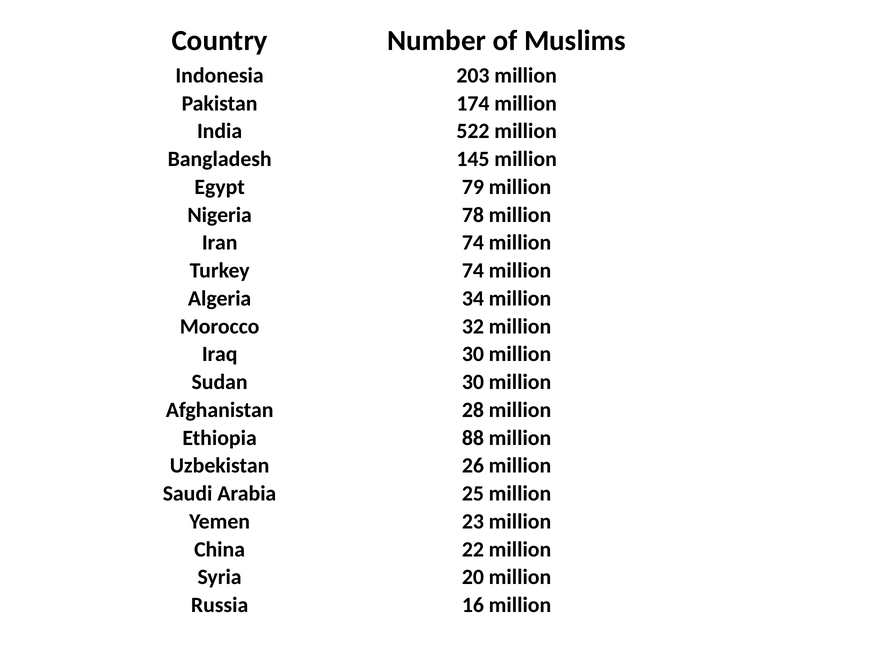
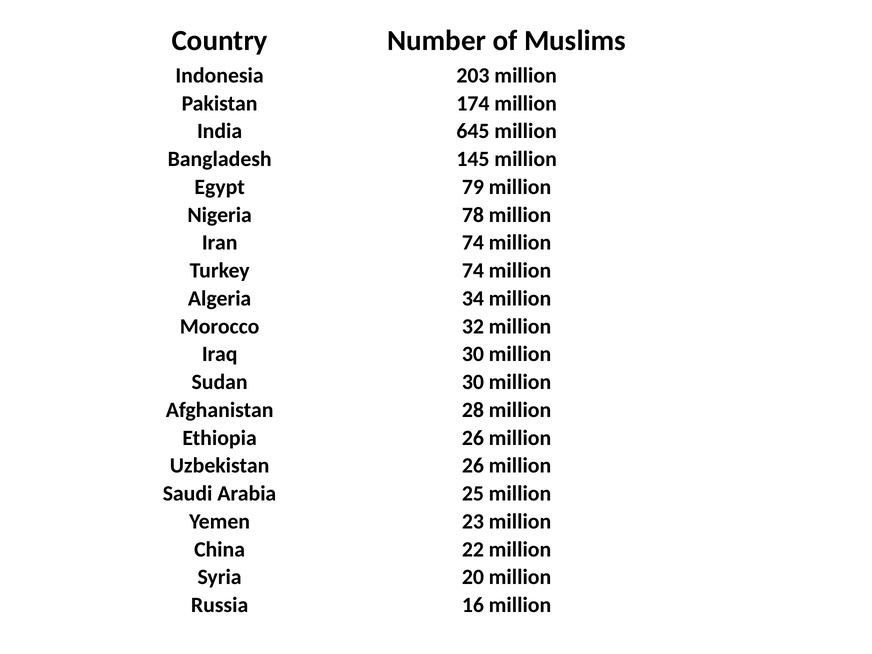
522: 522 -> 645
Ethiopia 88: 88 -> 26
